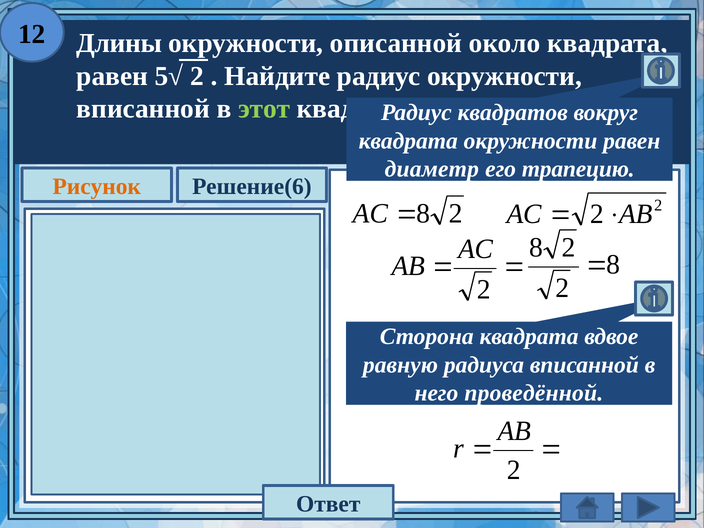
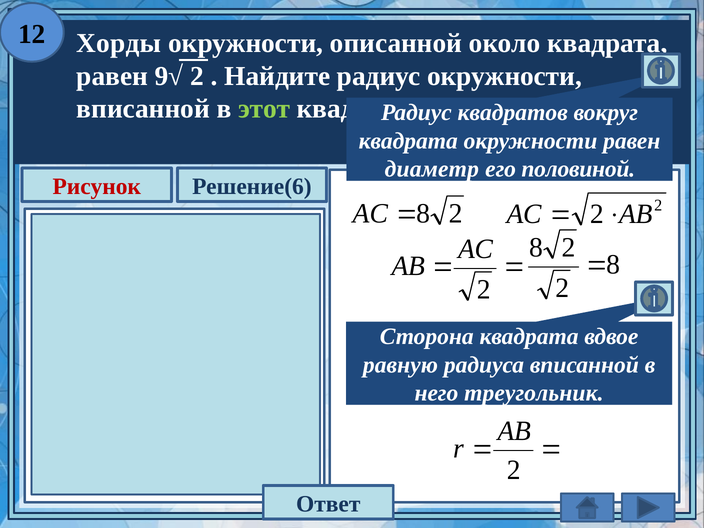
Длины: Длины -> Хорды
5√: 5√ -> 9√
трапецию: трапецию -> половиной
Рисунок colour: orange -> red
проведённой: проведённой -> треугольник
